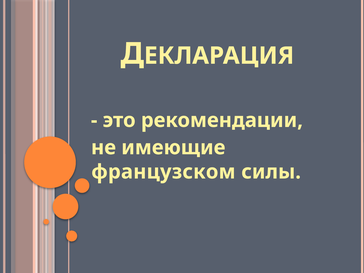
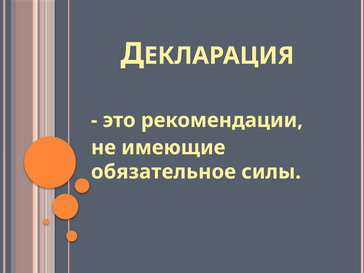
французском: французском -> обязательное
